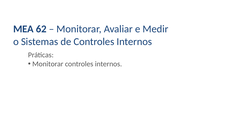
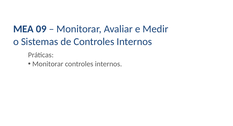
62: 62 -> 09
